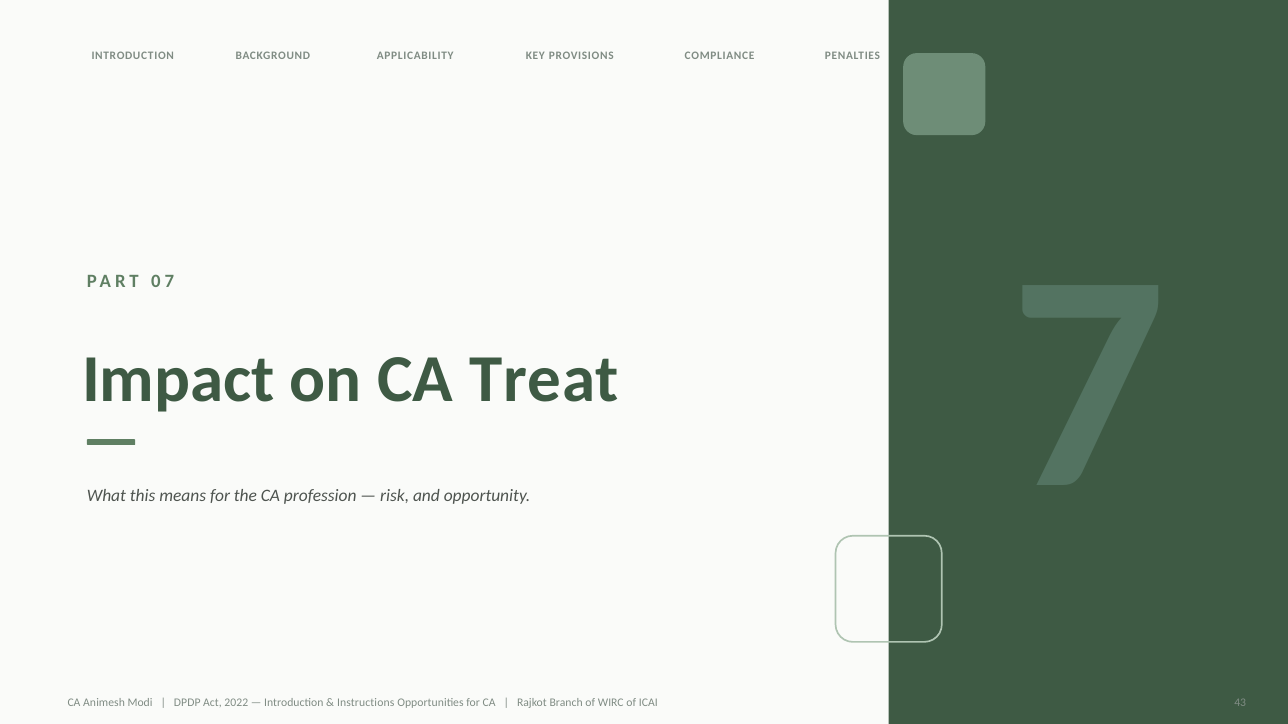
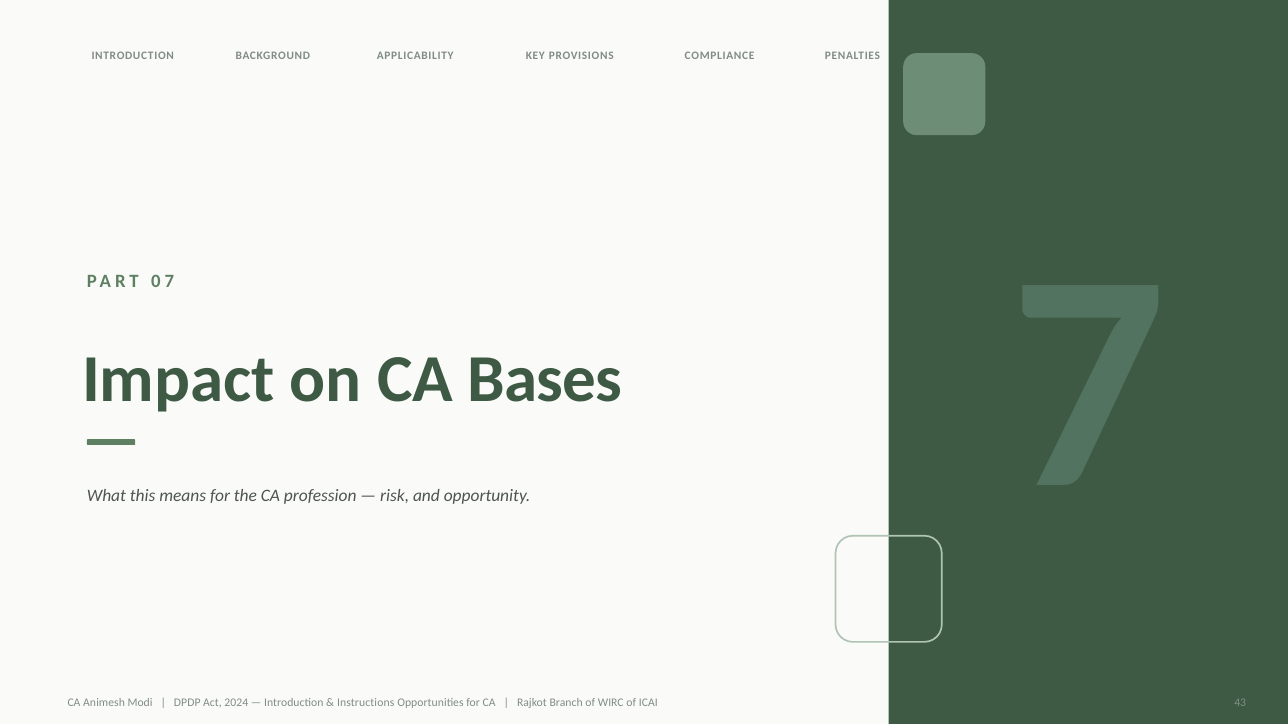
Treat: Treat -> Bases
2022: 2022 -> 2024
